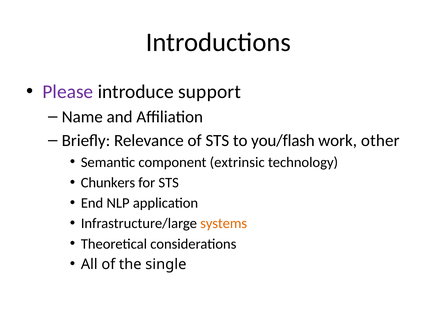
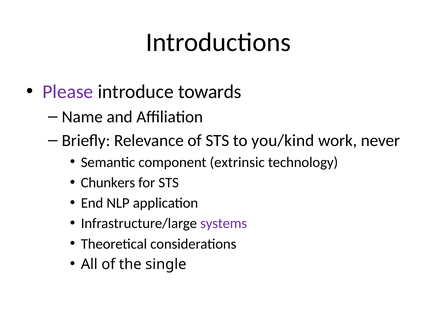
support: support -> towards
you/flash: you/flash -> you/kind
other: other -> never
systems colour: orange -> purple
